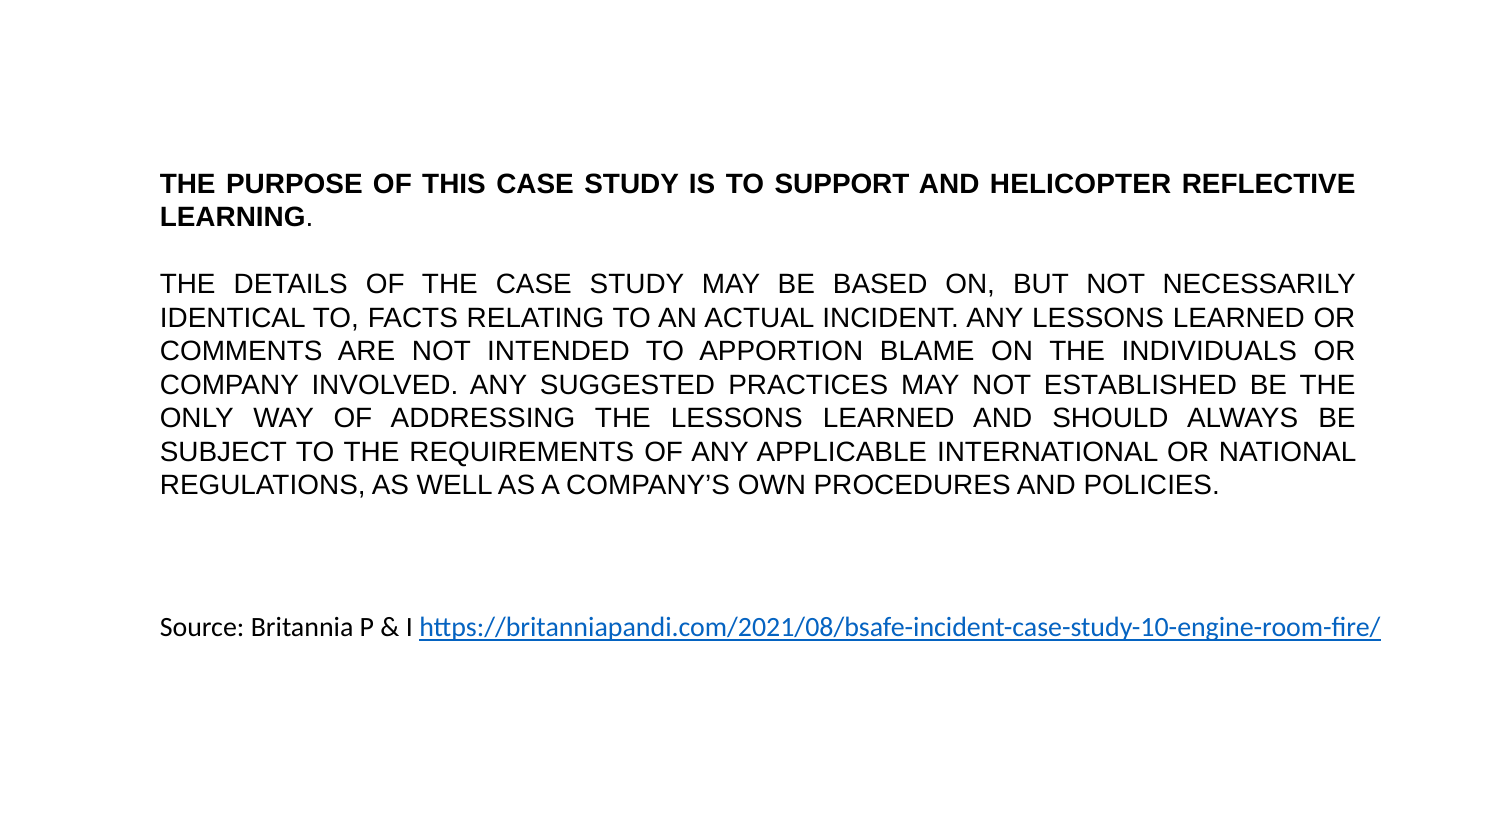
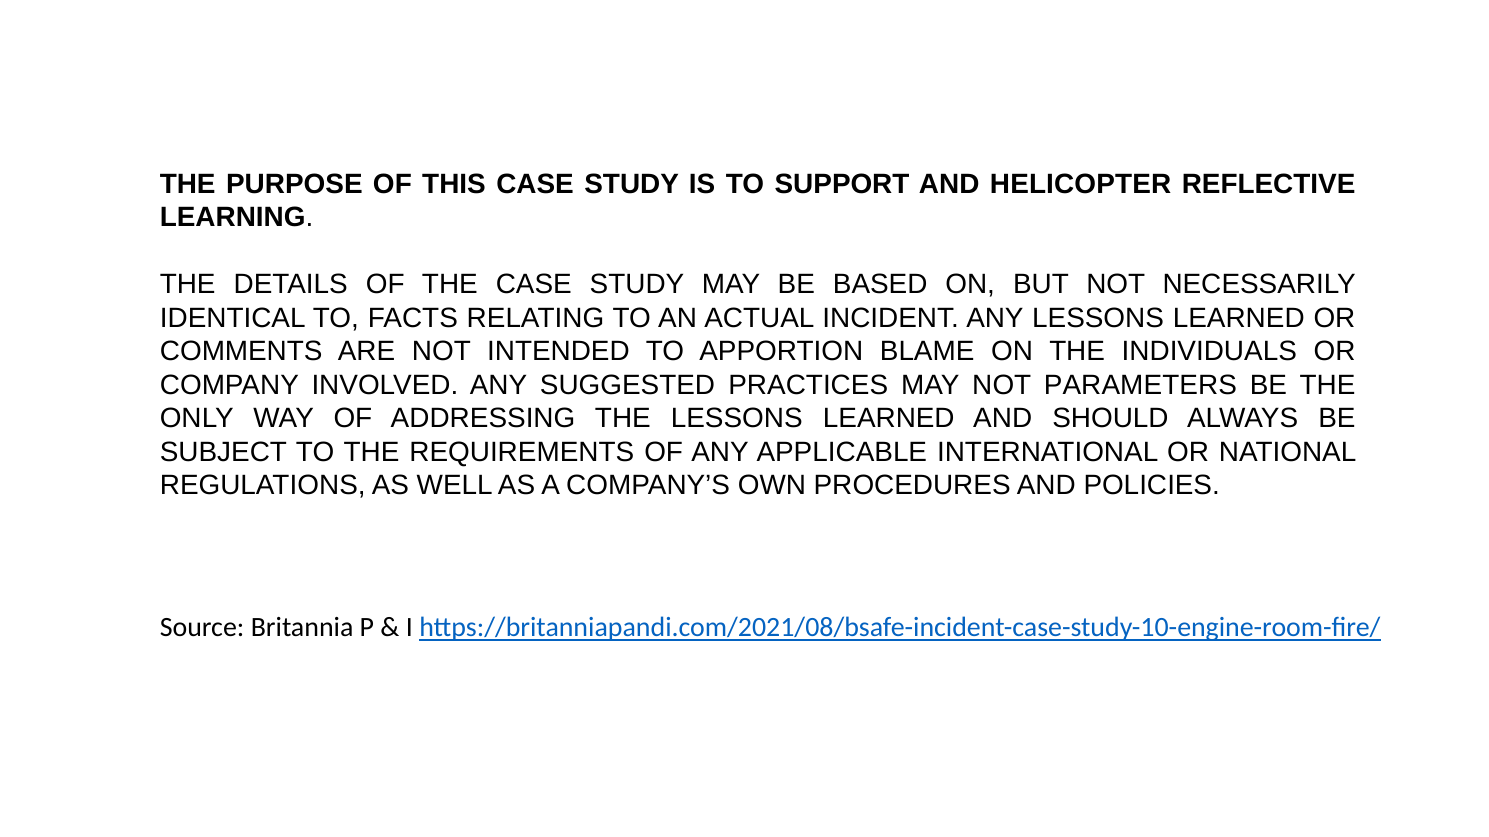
ESTABLISHED: ESTABLISHED -> PARAMETERS
